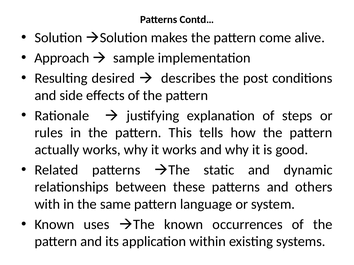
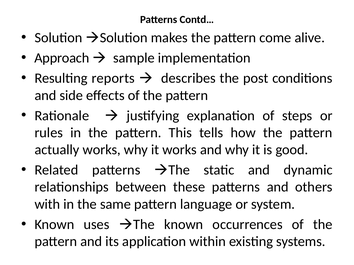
desired: desired -> reports
